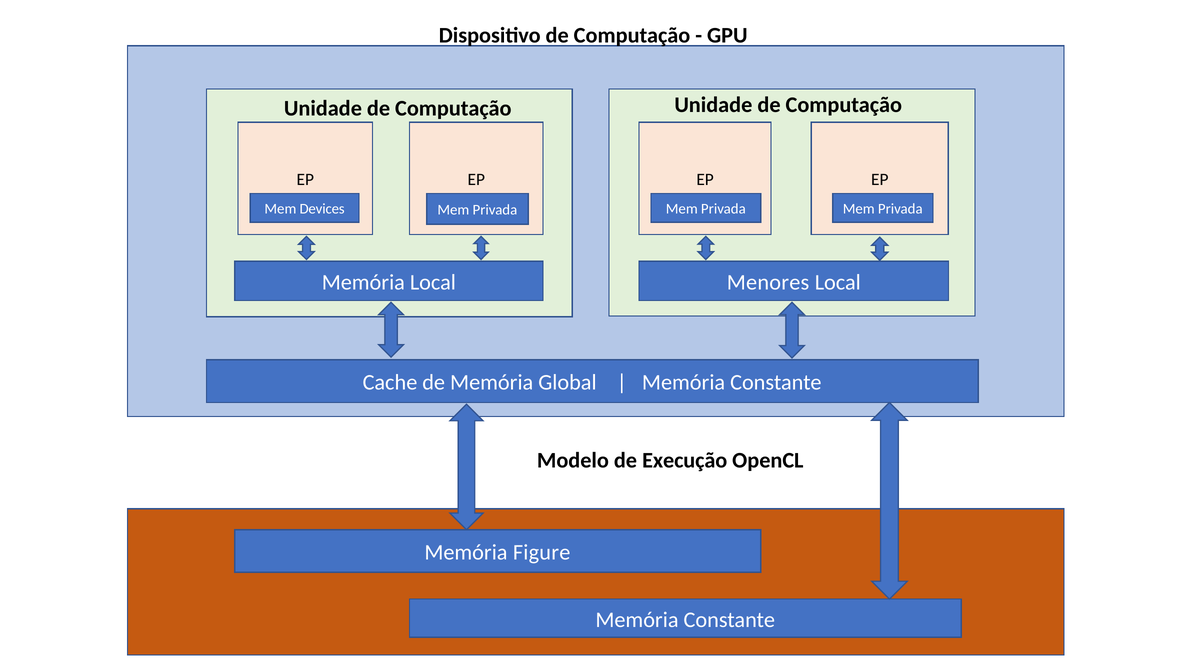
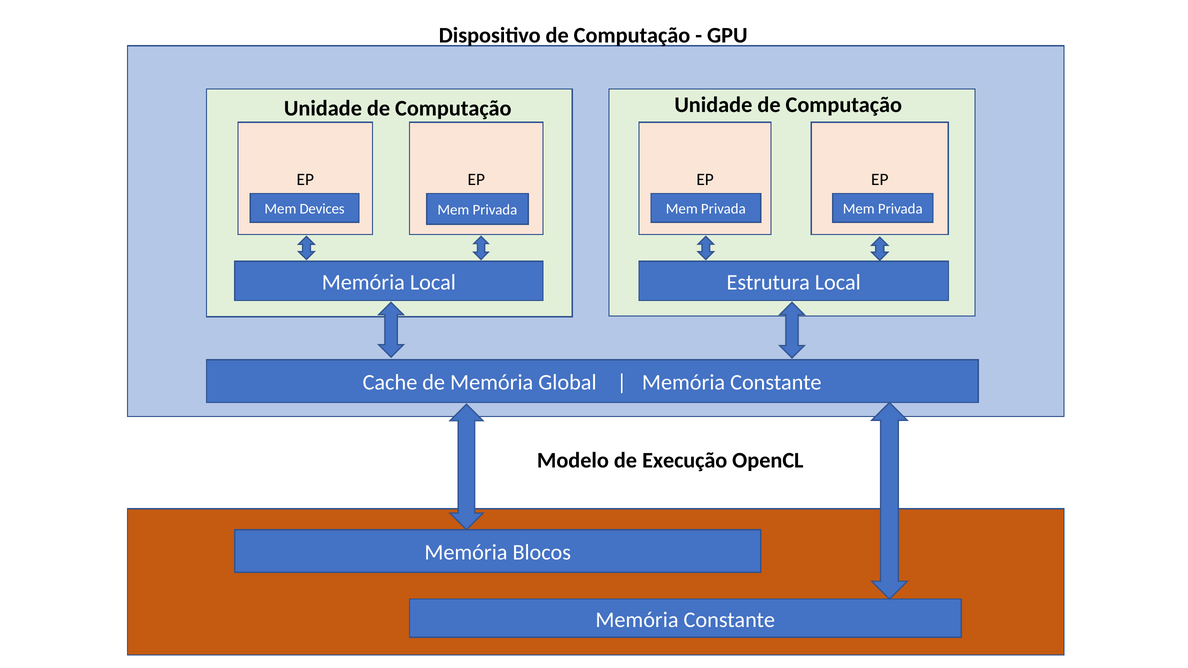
Menores: Menores -> Estrutura
Figure: Figure -> Blocos
